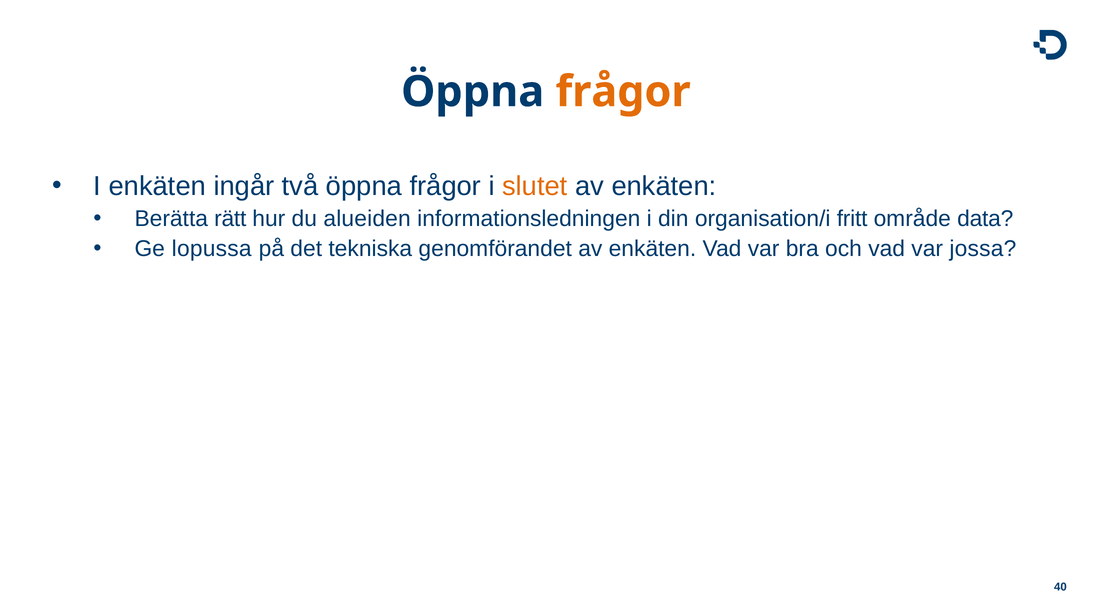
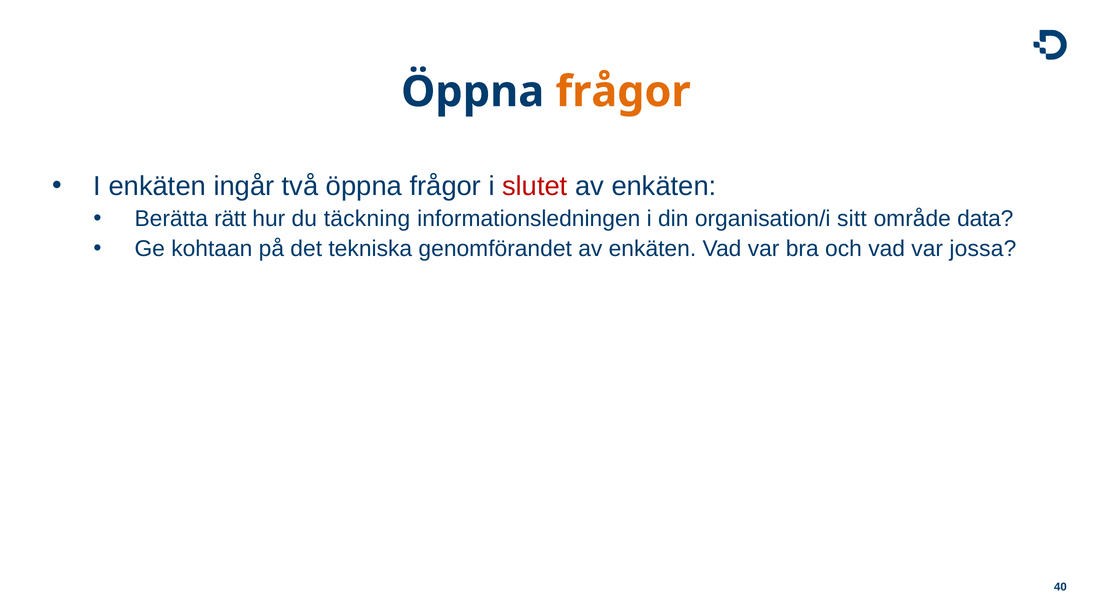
slutet colour: orange -> red
alueiden: alueiden -> täckning
fritt: fritt -> sitt
lopussa: lopussa -> kohtaan
